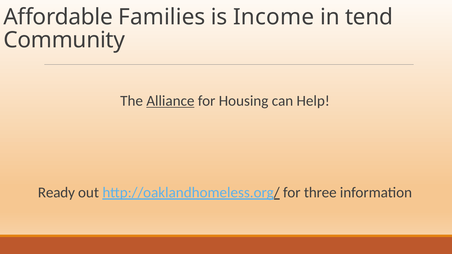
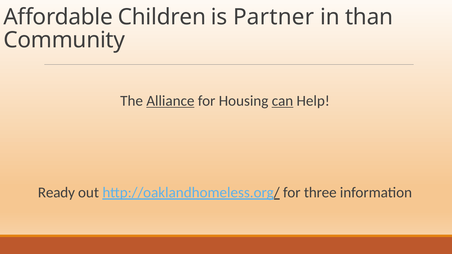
Families: Families -> Children
Income: Income -> Partner
tend: tend -> than
can underline: none -> present
